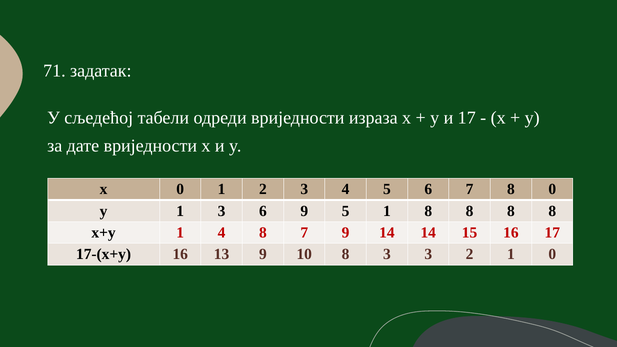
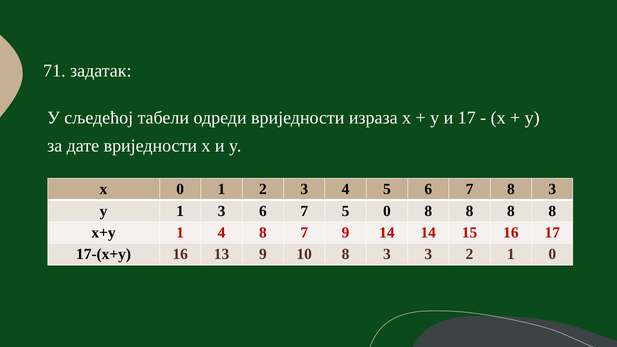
7 8 0: 0 -> 3
3 6 9: 9 -> 7
5 1: 1 -> 0
